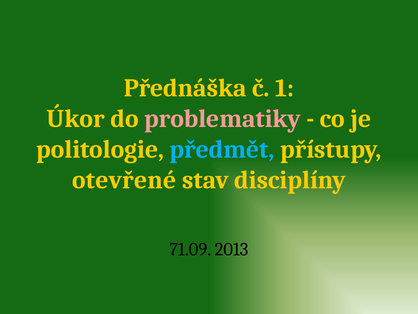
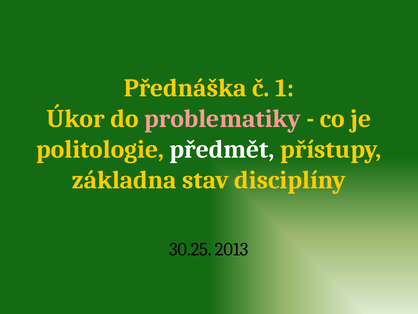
předmět colour: light blue -> white
otevřené: otevřené -> základna
71.09: 71.09 -> 30.25
